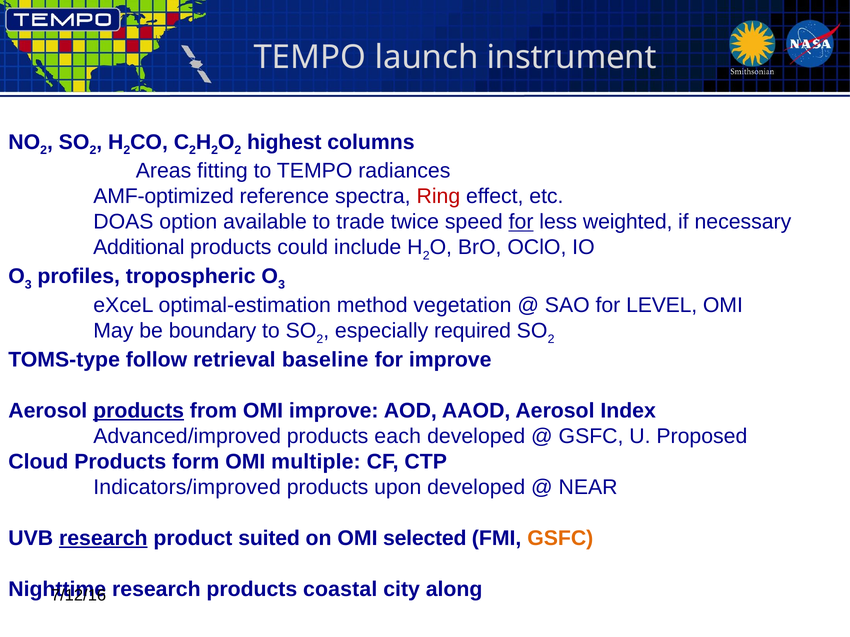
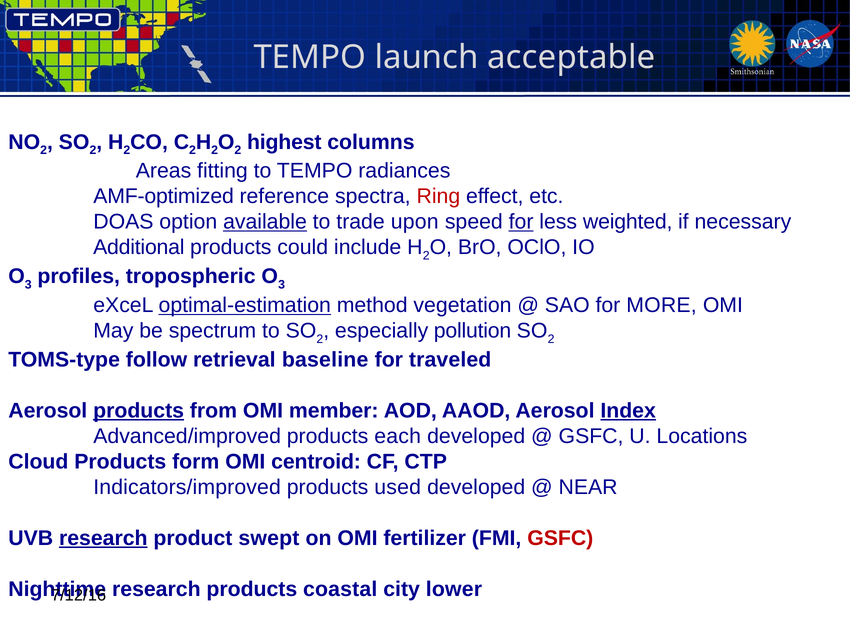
instrument: instrument -> acceptable
available underline: none -> present
twice: twice -> upon
optimal-estimation underline: none -> present
LEVEL: LEVEL -> MORE
boundary: boundary -> spectrum
required: required -> pollution
for improve: improve -> traveled
OMI improve: improve -> member
Index underline: none -> present
Proposed: Proposed -> Locations
multiple: multiple -> centroid
upon: upon -> used
suited: suited -> swept
selected: selected -> fertilizer
GSFC at (560, 539) colour: orange -> red
along: along -> lower
